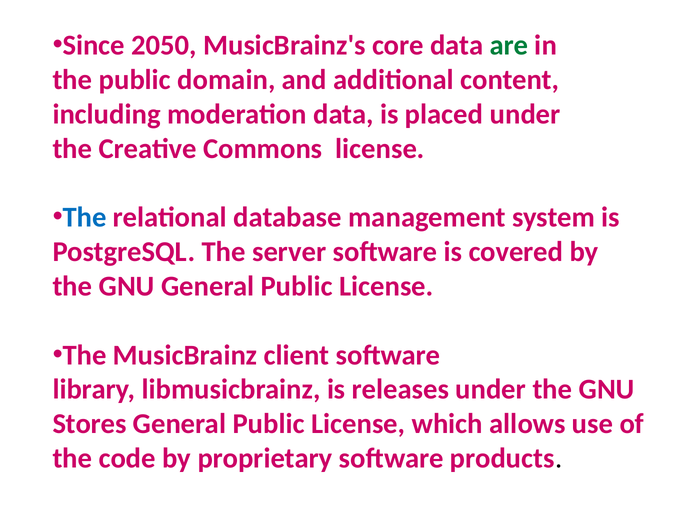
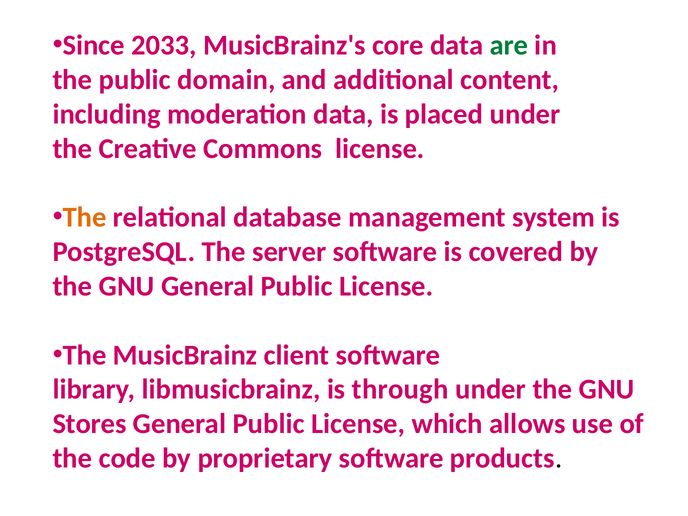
2050: 2050 -> 2033
The at (85, 218) colour: blue -> orange
releases: releases -> through
